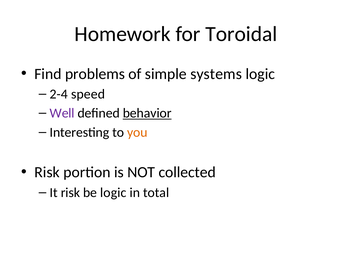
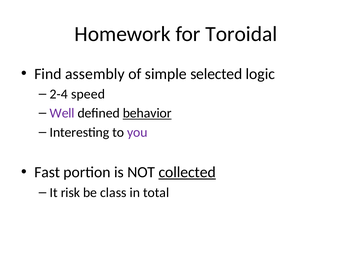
problems: problems -> assembly
systems: systems -> selected
you colour: orange -> purple
Risk at (47, 172): Risk -> Fast
collected underline: none -> present
be logic: logic -> class
